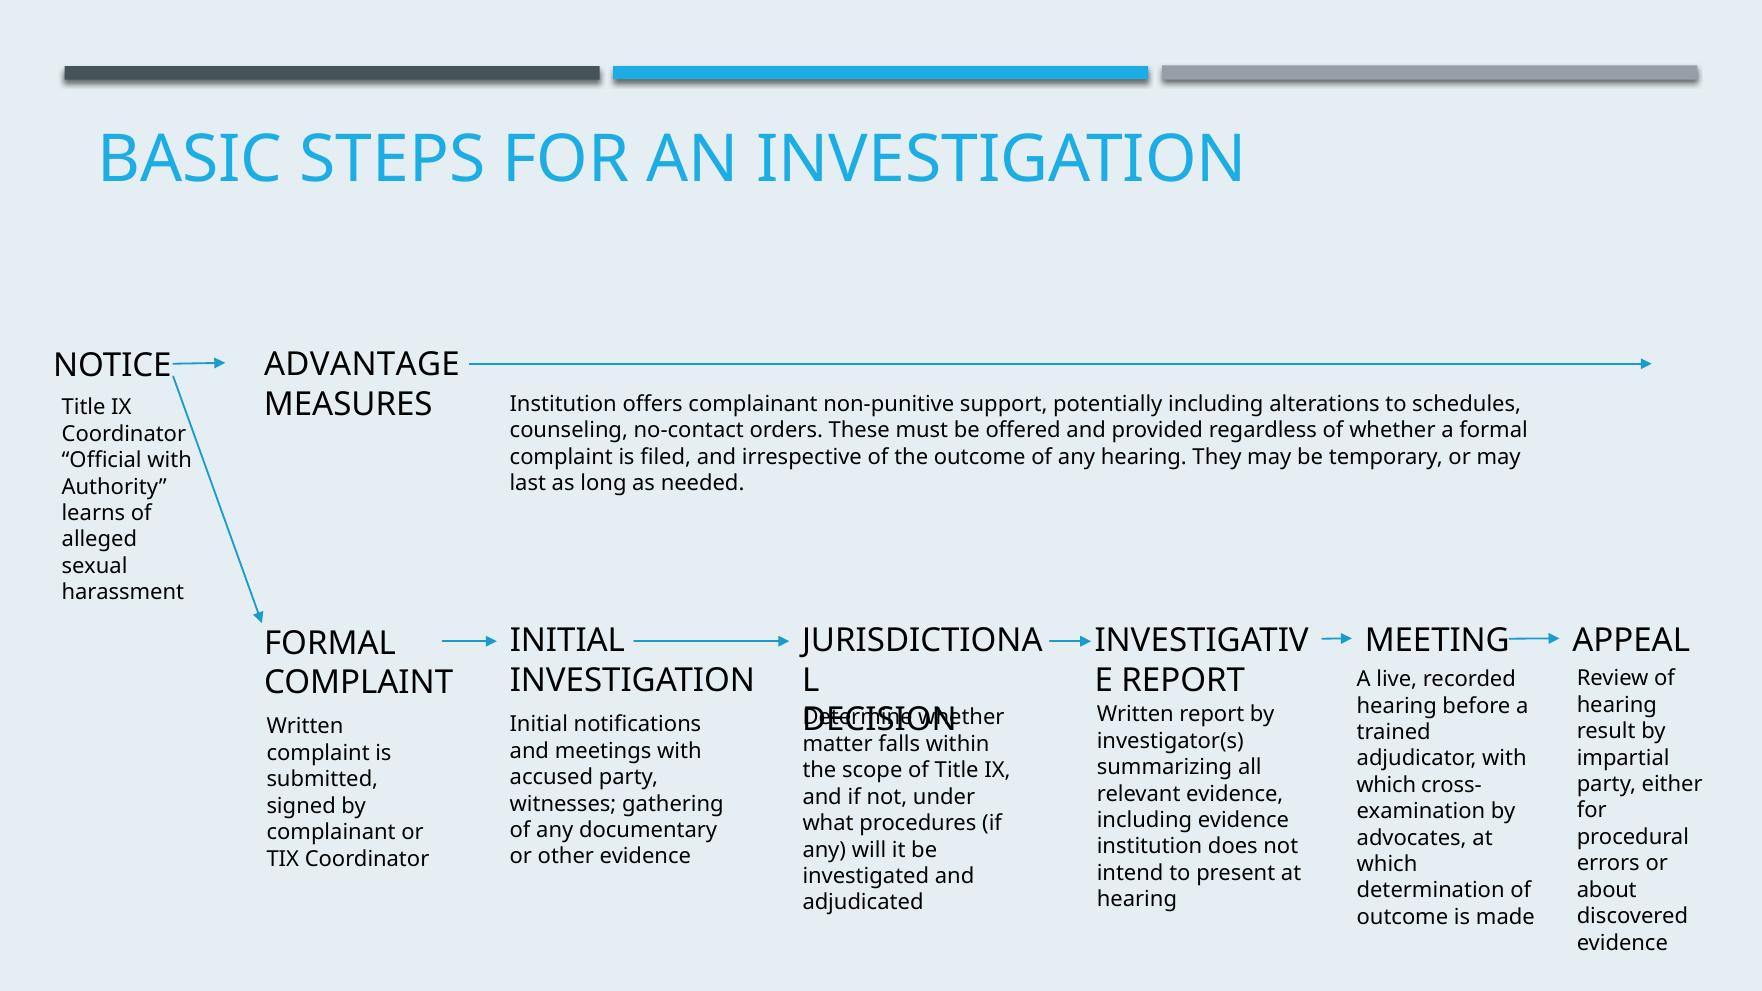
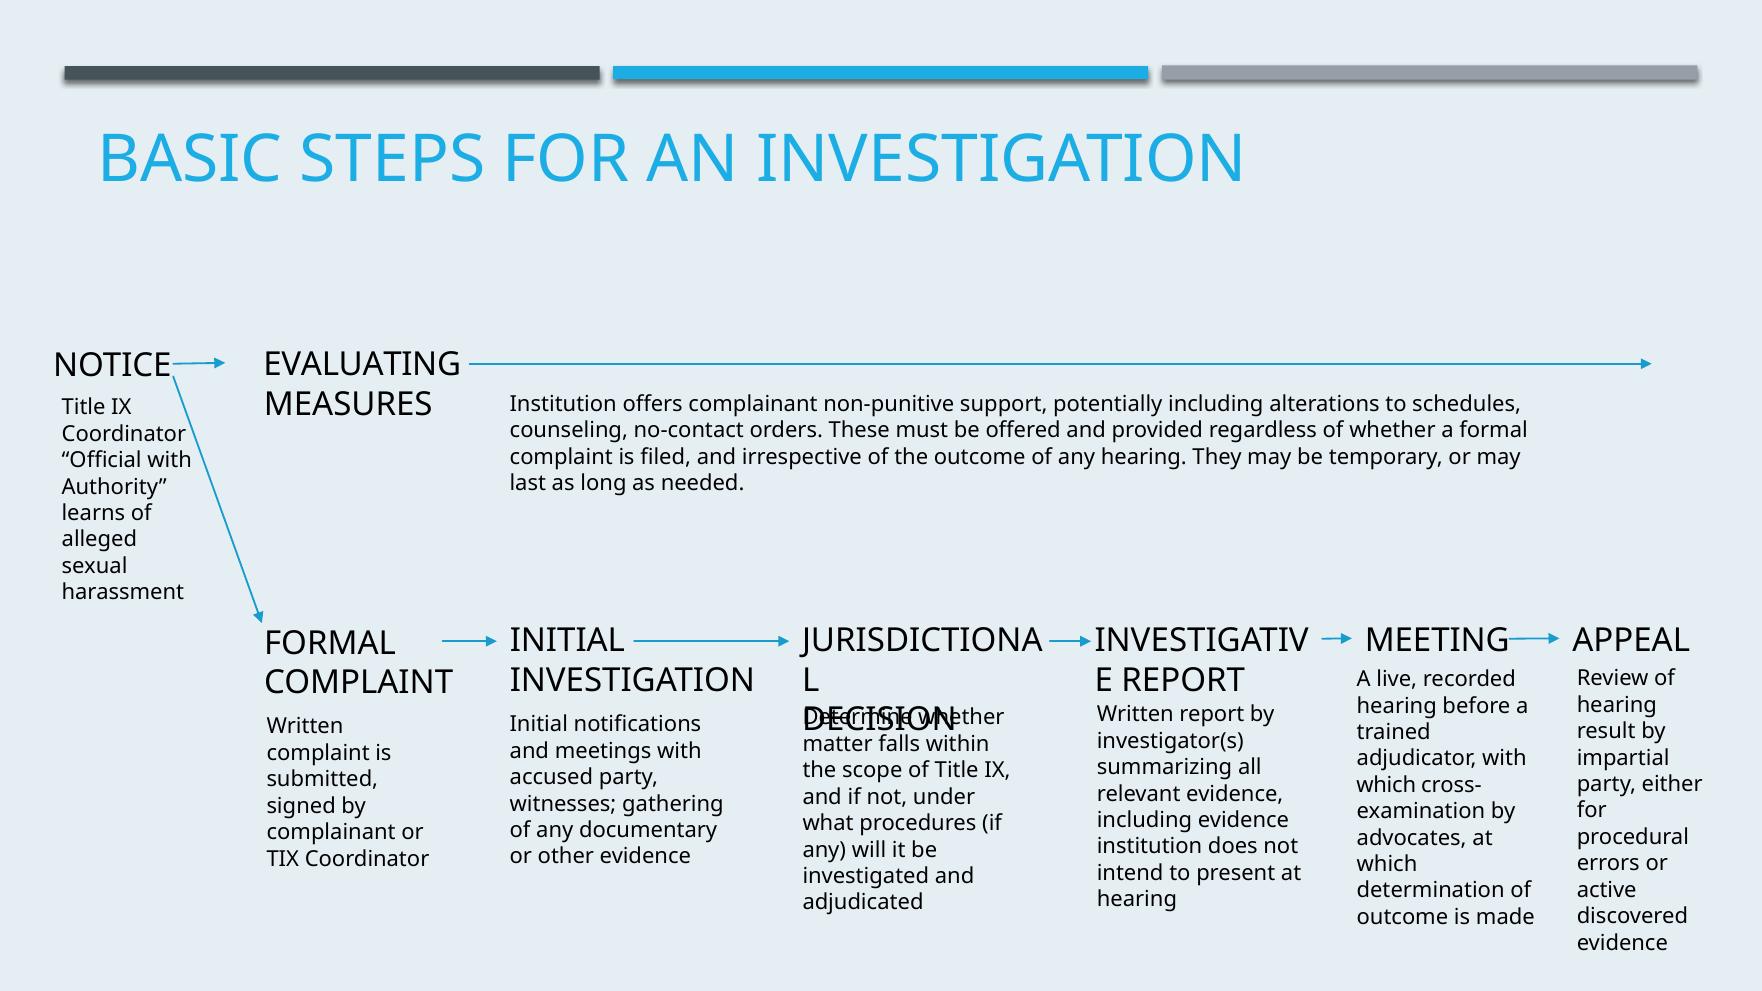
ADVANTAGE: ADVANTAGE -> EVALUATING
about: about -> active
